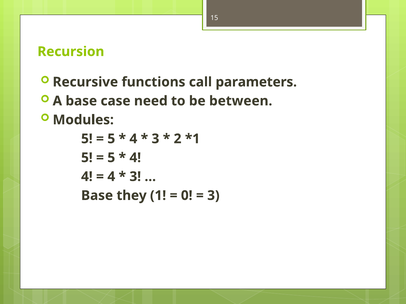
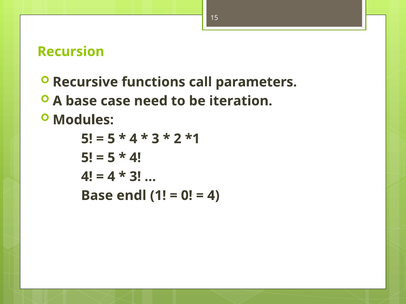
between: between -> iteration
they: they -> endl
3 at (213, 196): 3 -> 4
